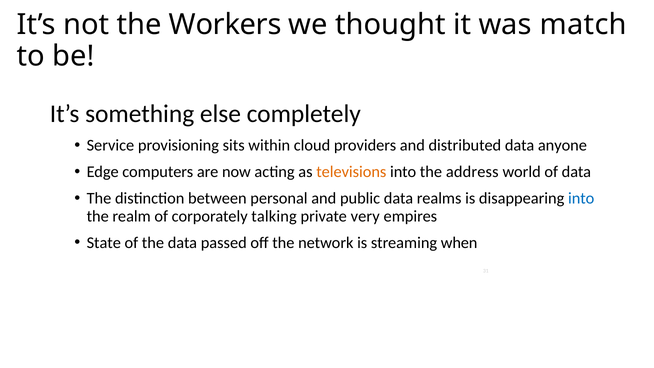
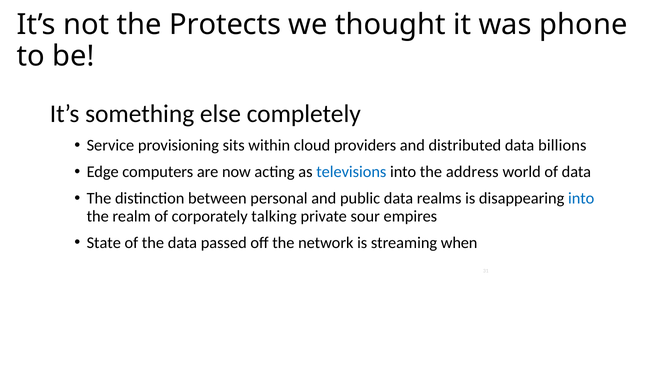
Workers: Workers -> Protects
match: match -> phone
anyone: anyone -> billions
televisions colour: orange -> blue
very: very -> sour
